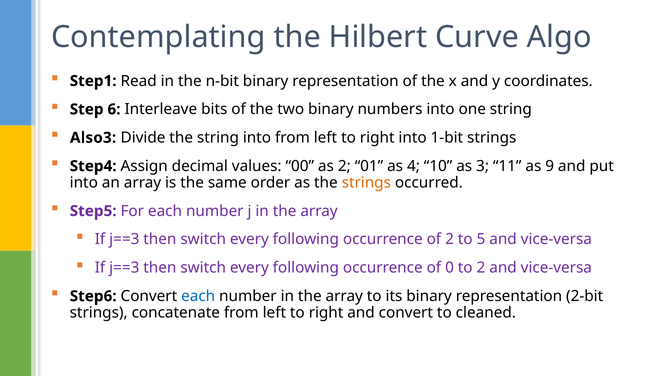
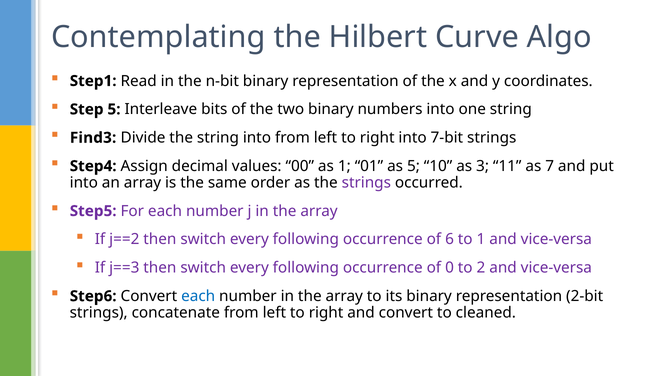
Step 6: 6 -> 5
Also3: Also3 -> Find3
1-bit: 1-bit -> 7-bit
as 2: 2 -> 1
as 4: 4 -> 5
9: 9 -> 7
strings at (366, 183) colour: orange -> purple
j==3 at (124, 240): j==3 -> j==2
of 2: 2 -> 6
to 5: 5 -> 1
